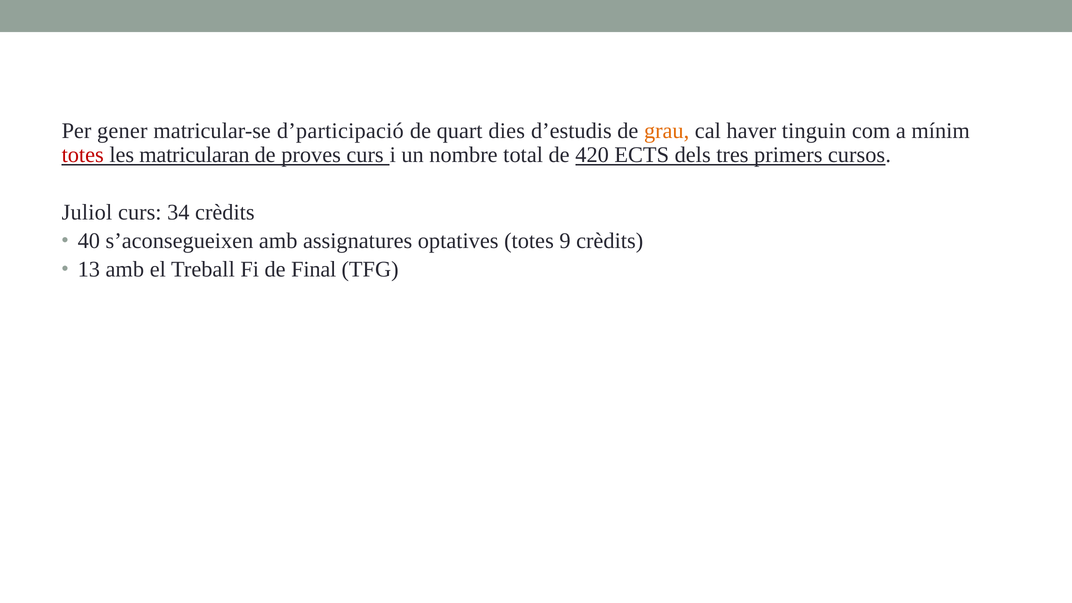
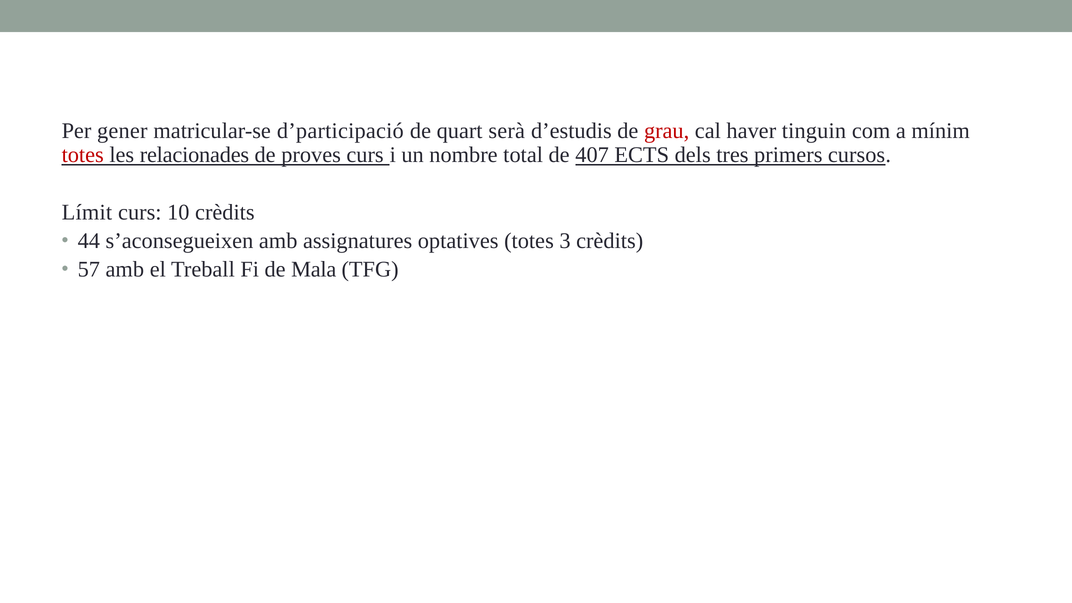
dies: dies -> serà
grau colour: orange -> red
matricularan: matricularan -> relacionades
420: 420 -> 407
Juliol: Juliol -> Límit
34: 34 -> 10
40: 40 -> 44
9: 9 -> 3
13: 13 -> 57
Final: Final -> Mala
